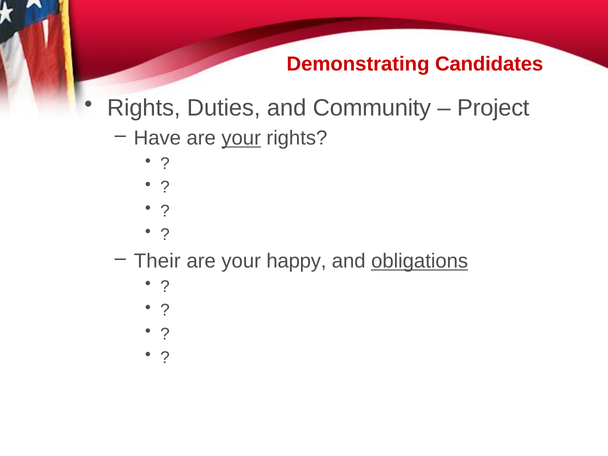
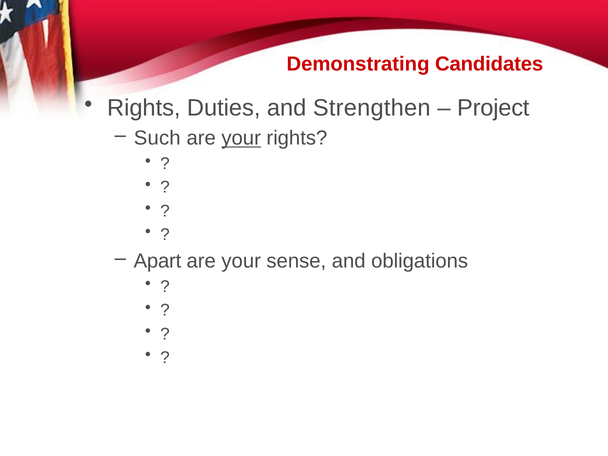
Community: Community -> Strengthen
Have: Have -> Such
Their: Their -> Apart
happy: happy -> sense
obligations underline: present -> none
